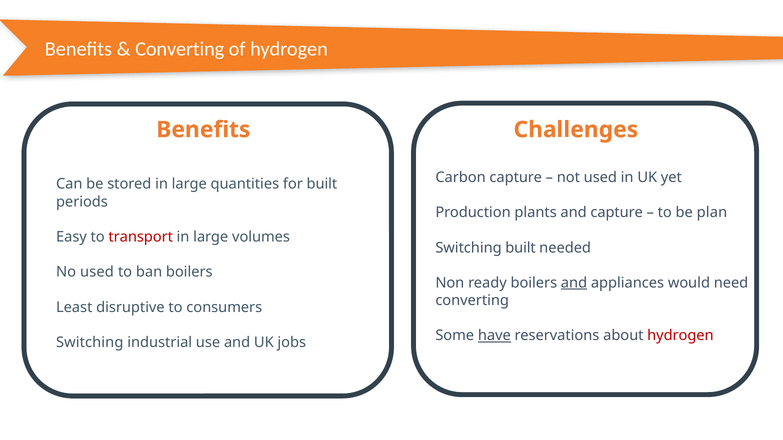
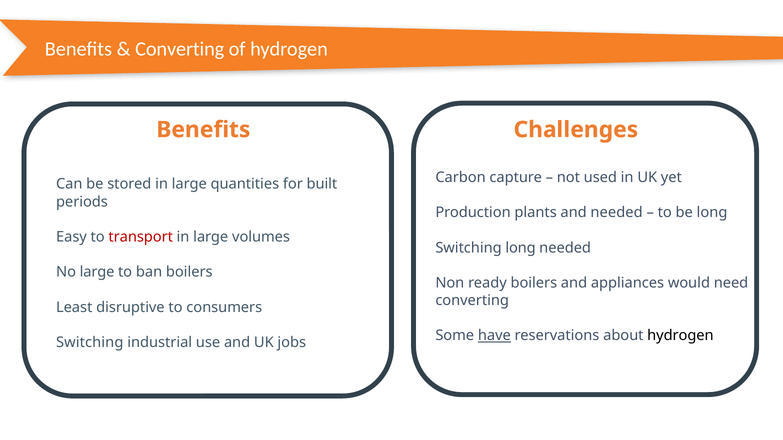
and capture: capture -> needed
be plan: plan -> long
Switching built: built -> long
No used: used -> large
and at (574, 283) underline: present -> none
hydrogen at (680, 336) colour: red -> black
